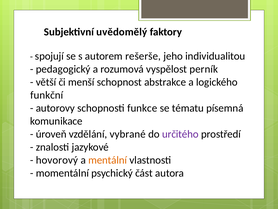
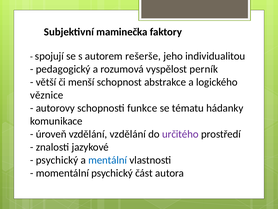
uvědomělý: uvědomělý -> maminečka
funkční: funkční -> věznice
písemná: písemná -> hádanky
vzdělání vybrané: vybrané -> vzdělání
hovorový at (57, 160): hovorový -> psychický
mentální colour: orange -> blue
